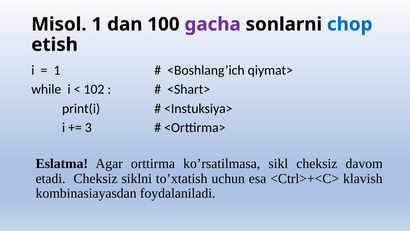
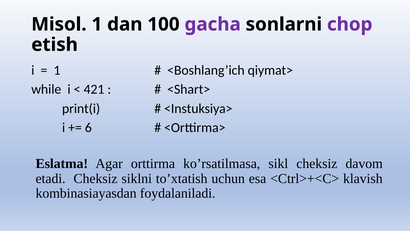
chop colour: blue -> purple
102: 102 -> 421
3: 3 -> 6
